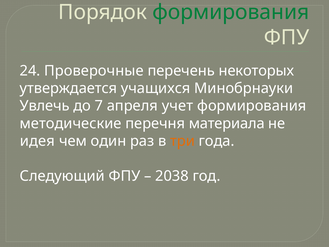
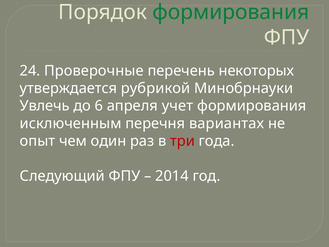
учащихся: учащихся -> рубрикой
7: 7 -> 6
методические: методические -> исключенным
материала: материала -> вариантах
идея: идея -> опыт
три colour: orange -> red
2038: 2038 -> 2014
